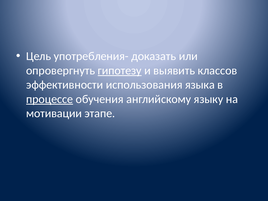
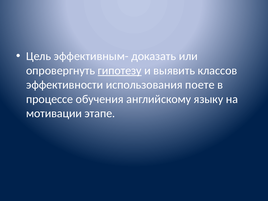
употребления-: употребления- -> эффективным-
языка: языка -> поете
процессе underline: present -> none
